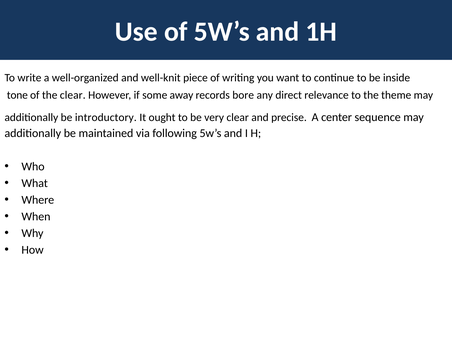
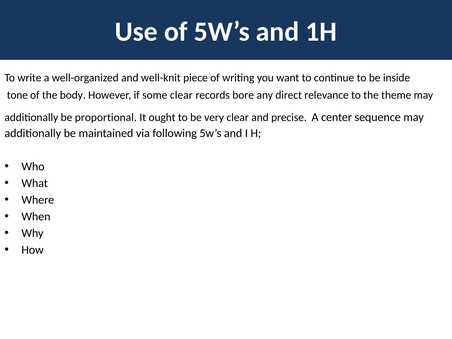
the clear: clear -> body
some away: away -> clear
introductory: introductory -> proportional
